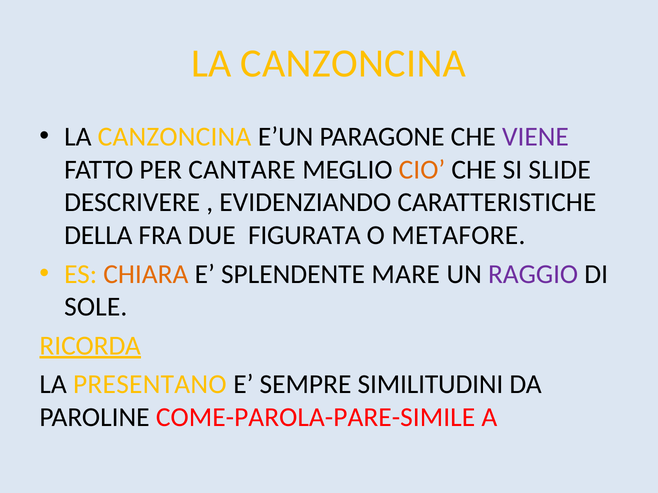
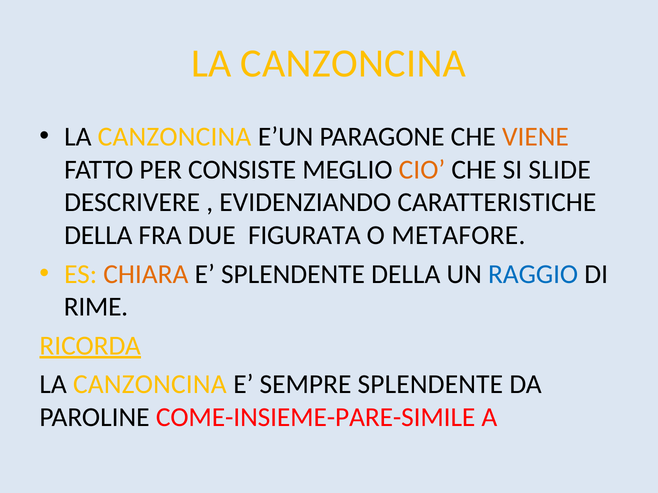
VIENE colour: purple -> orange
CANTARE: CANTARE -> CONSISTE
SPLENDENTE MARE: MARE -> DELLA
RAGGIO colour: purple -> blue
SOLE: SOLE -> RIME
PRESENTANO at (150, 385): PRESENTANO -> CANZONCINA
SEMPRE SIMILITUDINI: SIMILITUDINI -> SPLENDENTE
COME-PAROLA-PARE-SIMILE: COME-PAROLA-PARE-SIMILE -> COME-INSIEME-PARE-SIMILE
